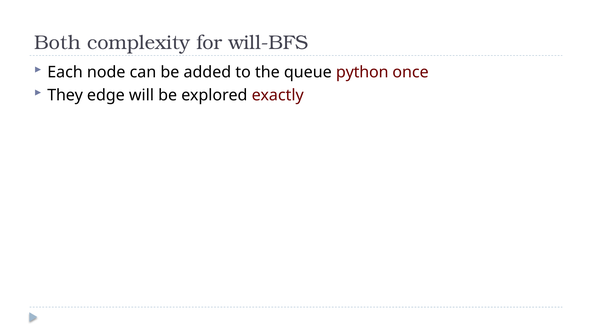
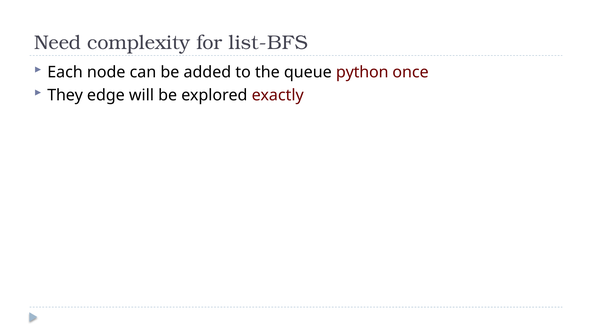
Both: Both -> Need
will-BFS: will-BFS -> list-BFS
